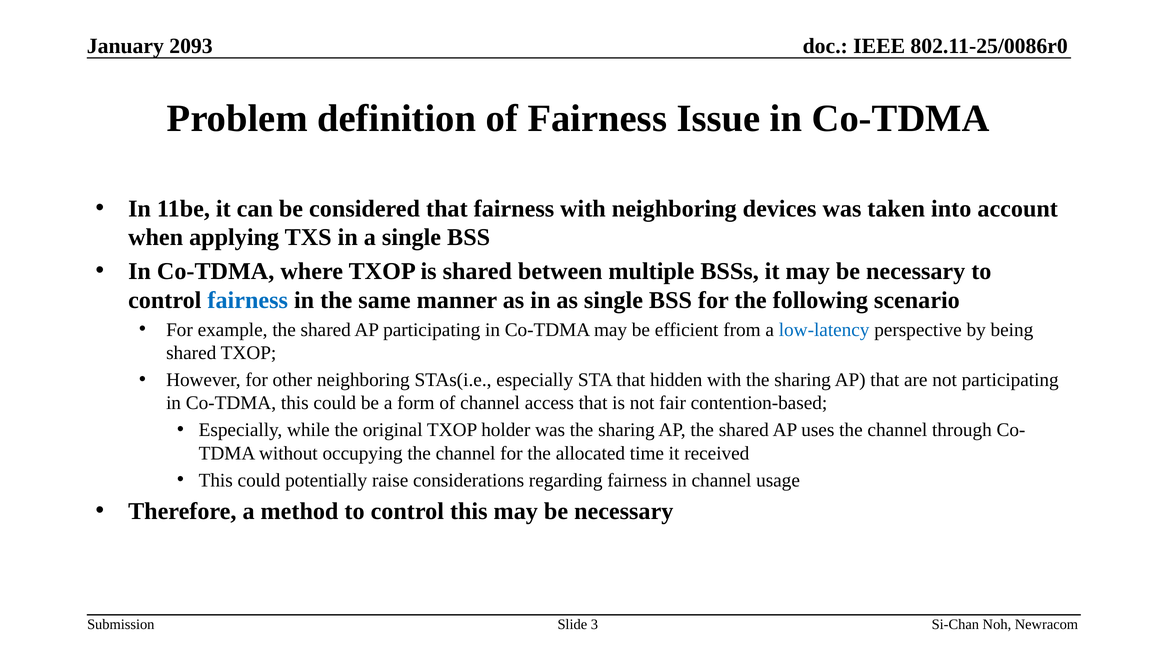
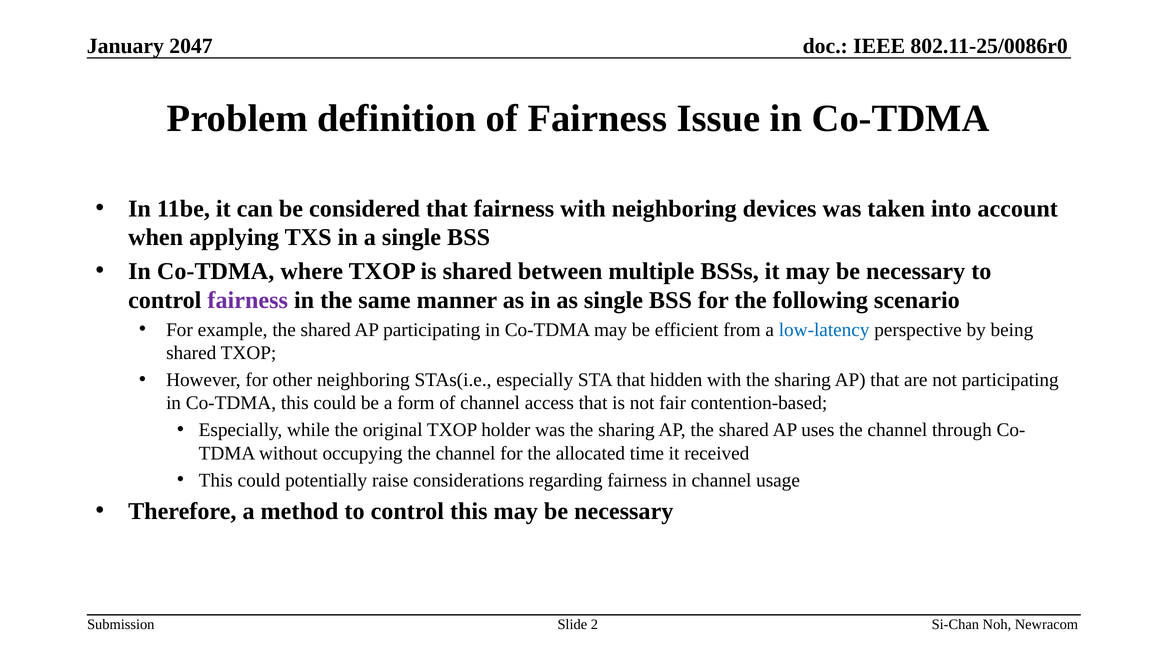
2093: 2093 -> 2047
fairness at (248, 300) colour: blue -> purple
3: 3 -> 2
